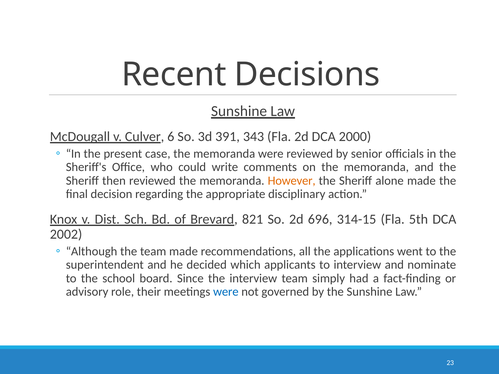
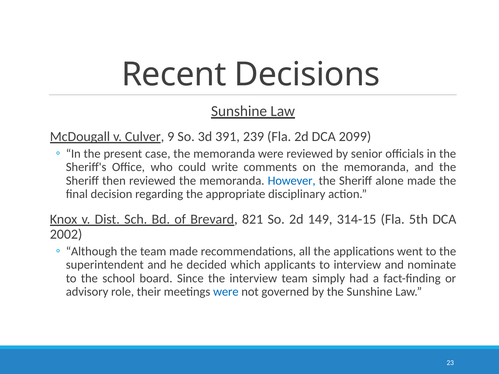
6: 6 -> 9
343: 343 -> 239
2000: 2000 -> 2099
However colour: orange -> blue
696: 696 -> 149
